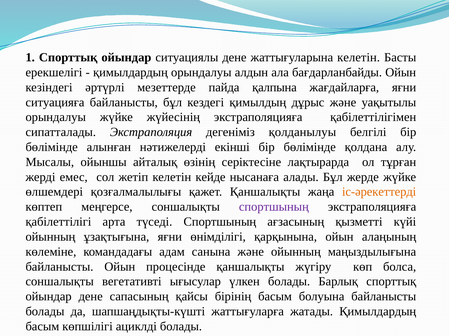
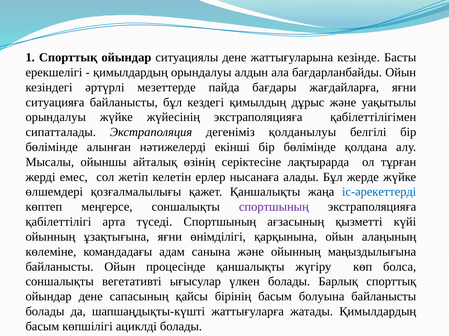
жаттығуларына келетін: келетін -> кезінде
қалпына: қалпына -> бағдары
кейде: кейде -> ерлер
іс-әрекеттерді colour: orange -> blue
